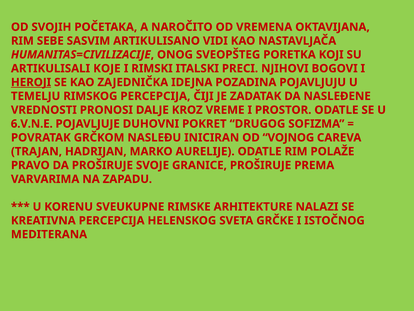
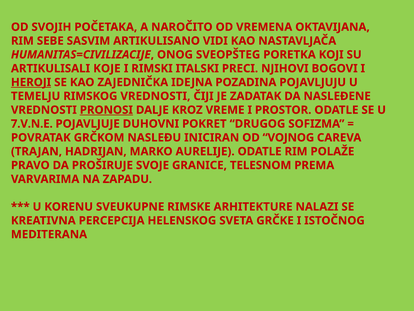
RIMSKOG PERCEPCIJA: PERCEPCIJA -> VREDNOSTI
PRONOSI underline: none -> present
6.V.N.E: 6.V.N.E -> 7.V.N.E
GRANICE PROŠIRUJE: PROŠIRUJE -> TELESNOM
